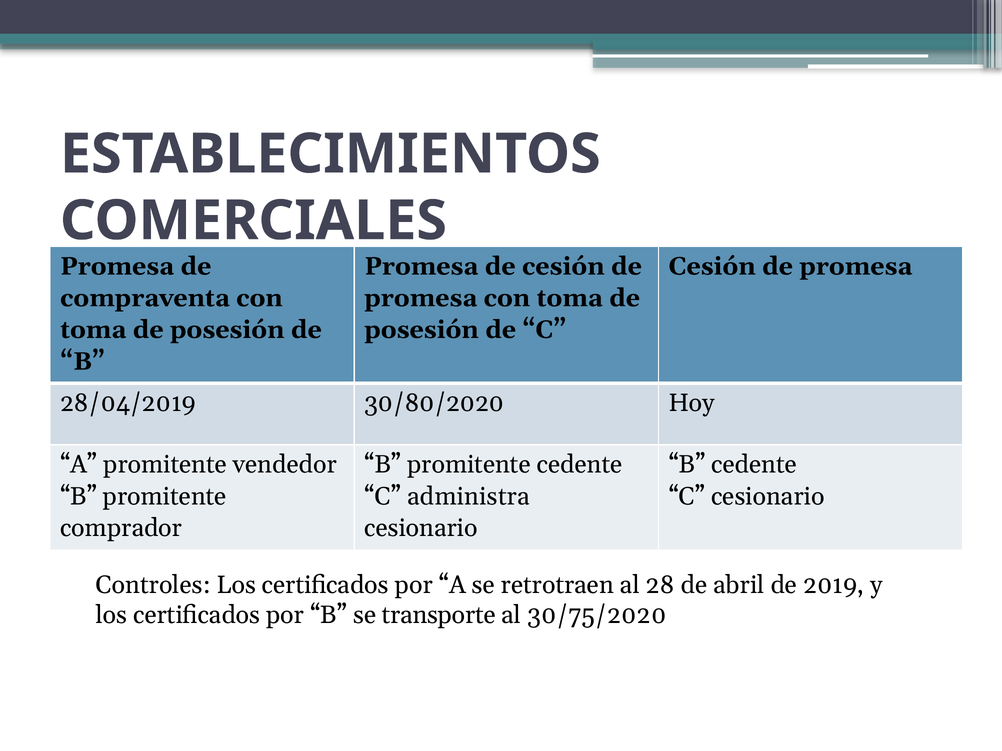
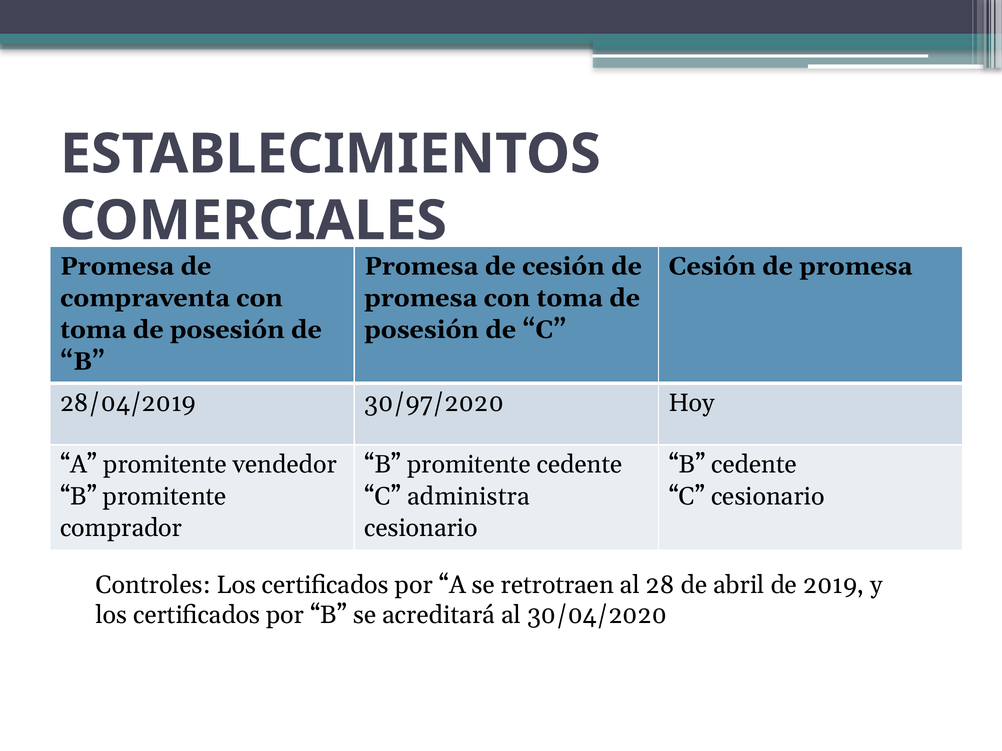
30/80/2020: 30/80/2020 -> 30/97/2020
transporte: transporte -> acreditará
30/75/2020: 30/75/2020 -> 30/04/2020
